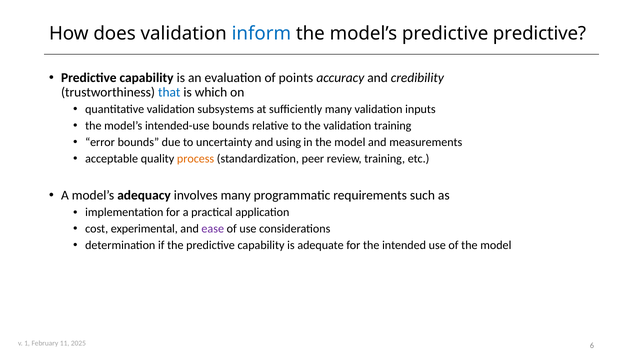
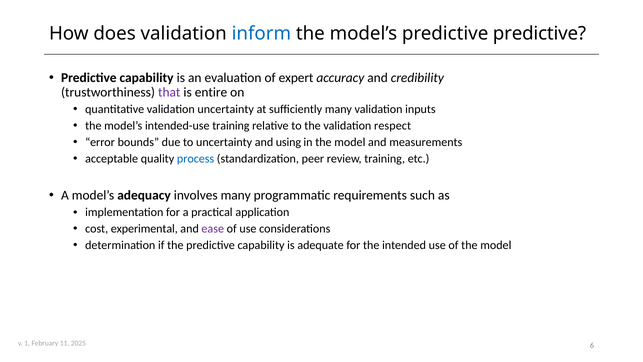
points: points -> expert
that colour: blue -> purple
which: which -> entire
validation subsystems: subsystems -> uncertainty
intended-use bounds: bounds -> training
validation training: training -> respect
process colour: orange -> blue
